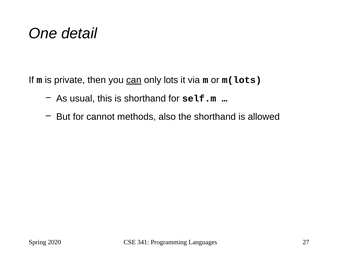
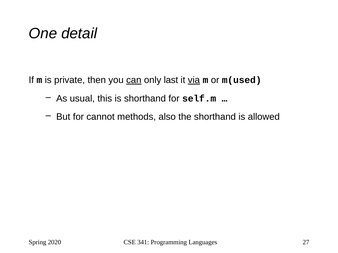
lots: lots -> last
via underline: none -> present
m(lots: m(lots -> m(used
